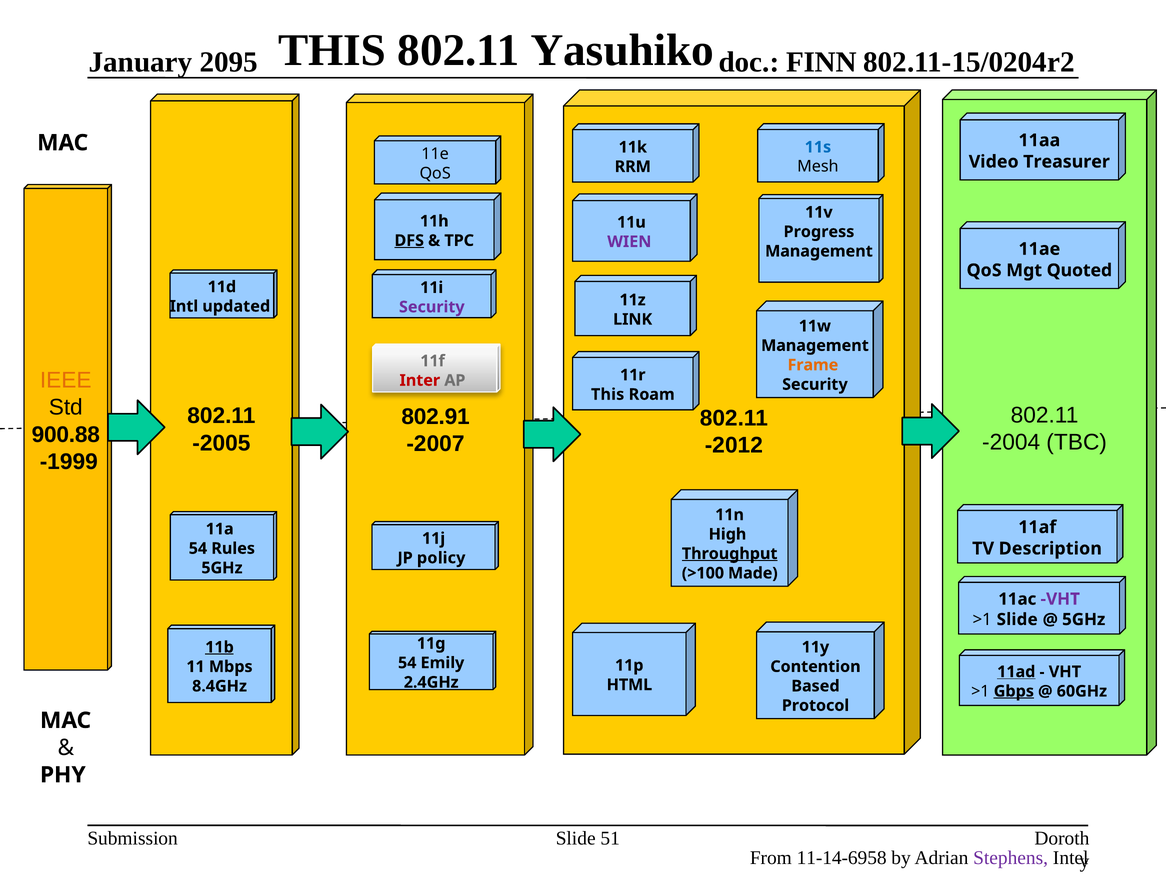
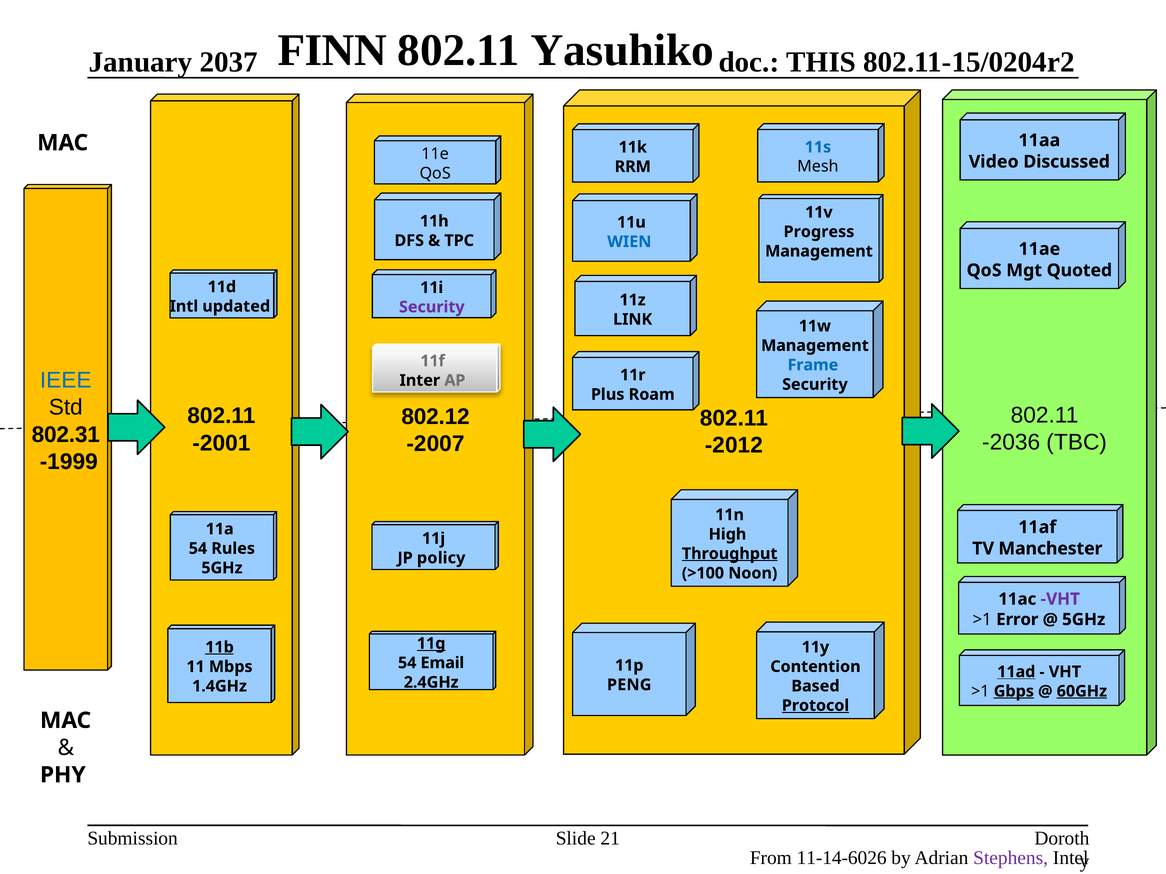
THIS at (332, 50): THIS -> FINN
2095: 2095 -> 2037
FINN: FINN -> THIS
Treasurer: Treasurer -> Discussed
DFS underline: present -> none
WIEN colour: purple -> blue
Frame colour: orange -> blue
IEEE colour: orange -> blue
Inter colour: red -> black
This at (608, 395): This -> Plus
802.91: 802.91 -> 802.12
900.88: 900.88 -> 802.31
-2004: -2004 -> -2036
-2005: -2005 -> -2001
Description: Description -> Manchester
Made: Made -> Noon
>1 Slide: Slide -> Error
11g underline: none -> present
Emily: Emily -> Email
HTML: HTML -> PENG
8.4GHz: 8.4GHz -> 1.4GHz
60GHz underline: none -> present
Protocol underline: none -> present
51: 51 -> 21
11-14-6958: 11-14-6958 -> 11-14-6026
